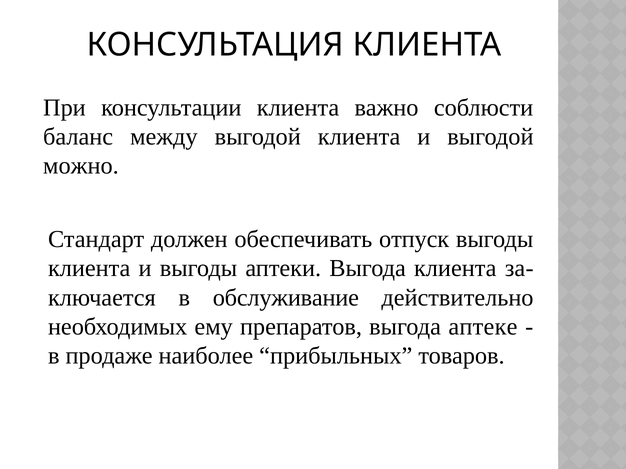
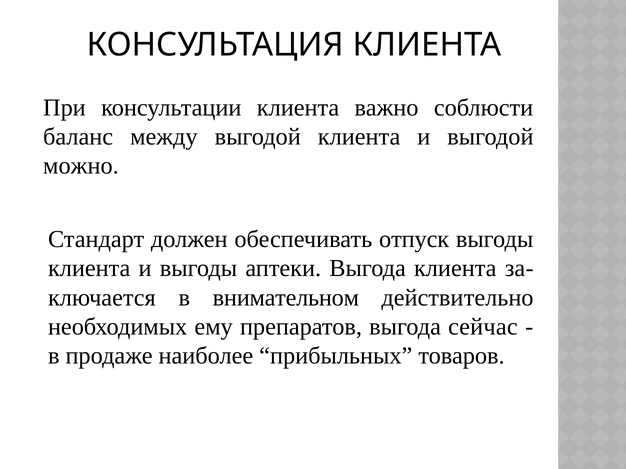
обслуживание: обслуживание -> внимательном
аптеке: аптеке -> сейчас
